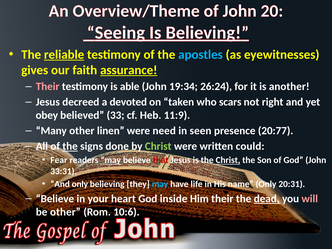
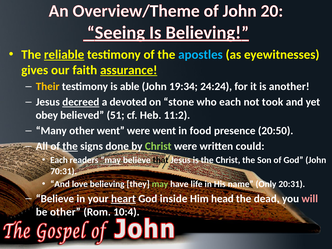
Their at (48, 87) colour: pink -> yellow
26:24: 26:24 -> 24:24
decreed underline: none -> present
taken: taken -> stone
who scars: scars -> each
right: right -> took
33: 33 -> 51
11:9: 11:9 -> 11:2
other linen: linen -> went
were need: need -> went
seen: seen -> food
20:77: 20:77 -> 20:50
Fear at (59, 160): Fear -> Each
that colour: red -> black
Christ at (228, 160) underline: present -> none
33:31: 33:31 -> 70:31
And only: only -> love
may at (160, 184) colour: light blue -> light green
heart underline: none -> present
Him their: their -> head
dead underline: present -> none
10:6: 10:6 -> 10:4
